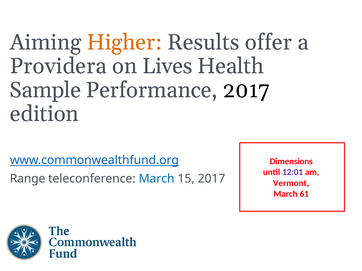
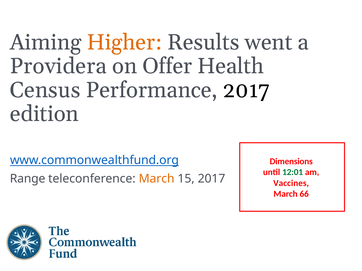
offer: offer -> went
Lives: Lives -> Offer
Sample: Sample -> Census
12:01 colour: purple -> green
March at (157, 179) colour: blue -> orange
Vermont: Vermont -> Vaccines
61: 61 -> 66
